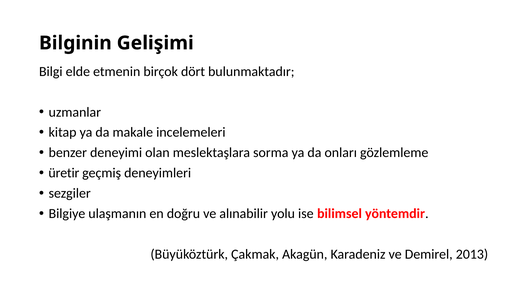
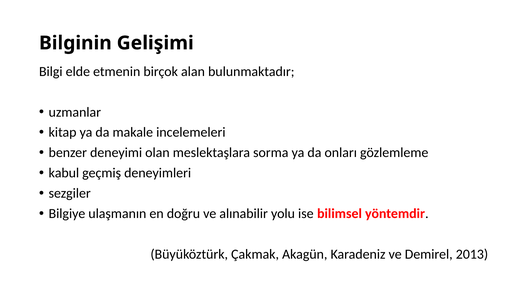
dört: dört -> alan
üretir: üretir -> kabul
